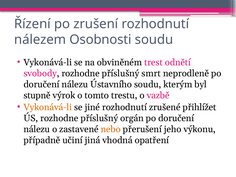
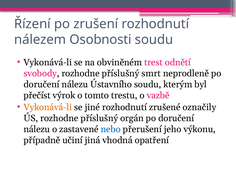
stupně: stupně -> přečíst
přihlížet: přihlížet -> označily
nebo colour: orange -> blue
